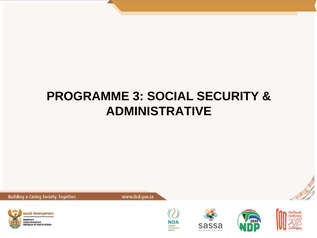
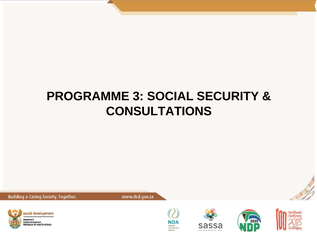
ADMINISTRATIVE: ADMINISTRATIVE -> CONSULTATIONS
